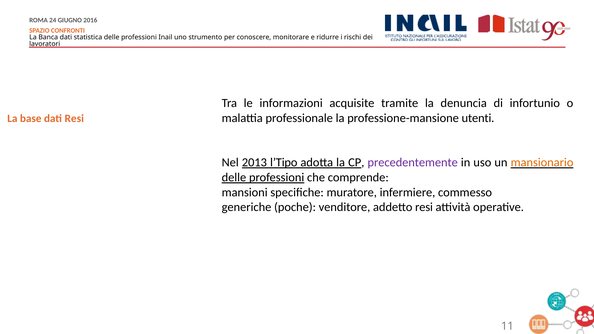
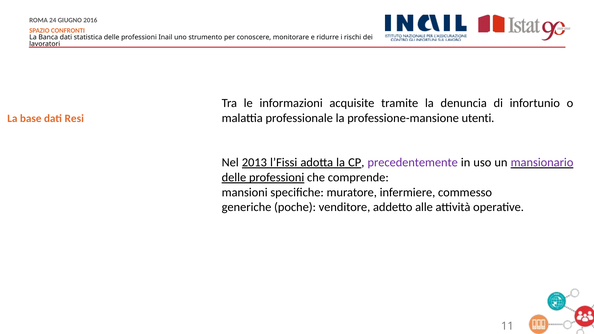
l’Tipo: l’Tipo -> l’Fissi
mansionario colour: orange -> purple
addetto resi: resi -> alle
